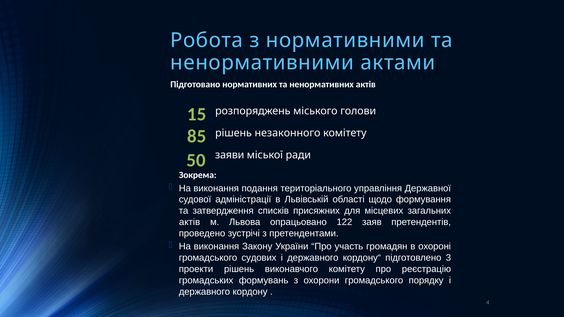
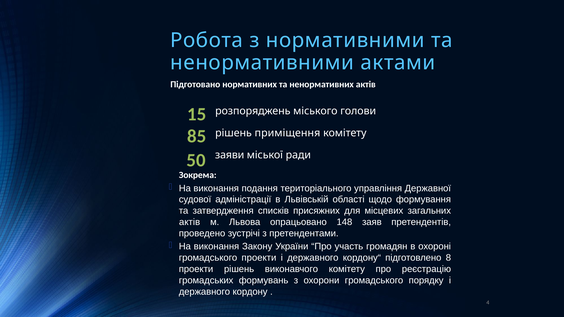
незаконного: незаконного -> приміщення
122: 122 -> 148
громадського судових: судових -> проекти
3: 3 -> 8
